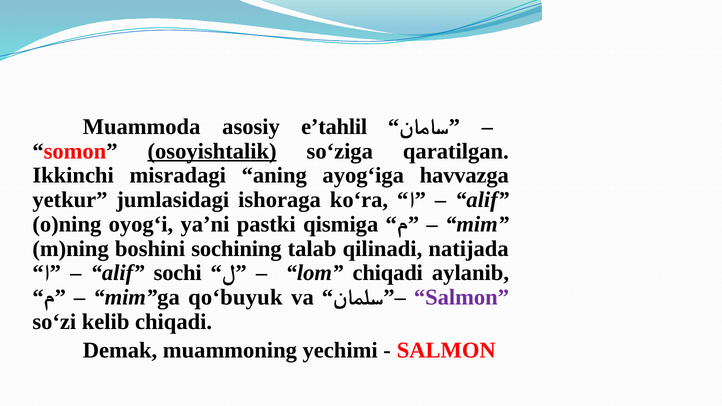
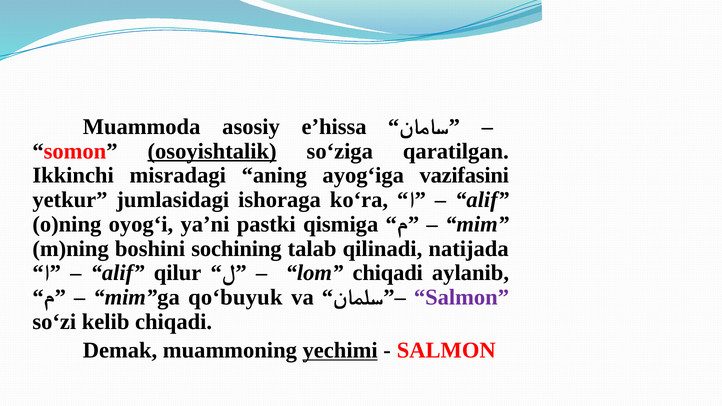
e’tahlil: e’tahlil -> e’hissa
havvazga: havvazga -> vazifasini
sochi: sochi -> qilur
yechimi underline: none -> present
